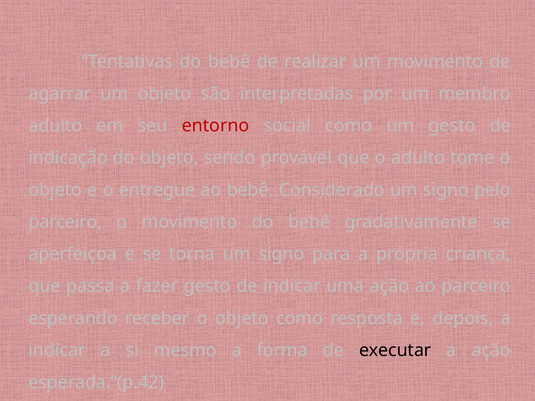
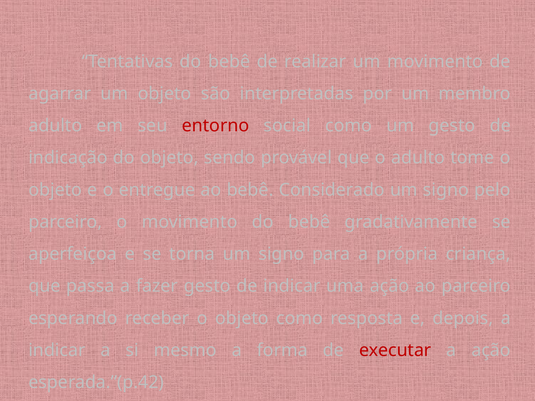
executar colour: black -> red
